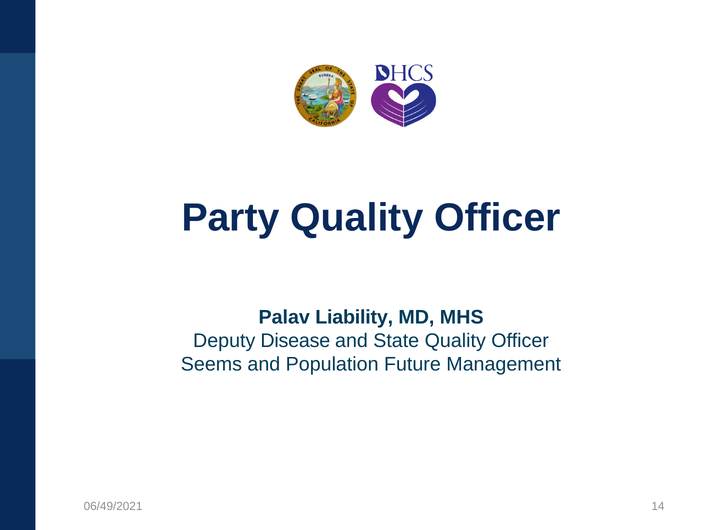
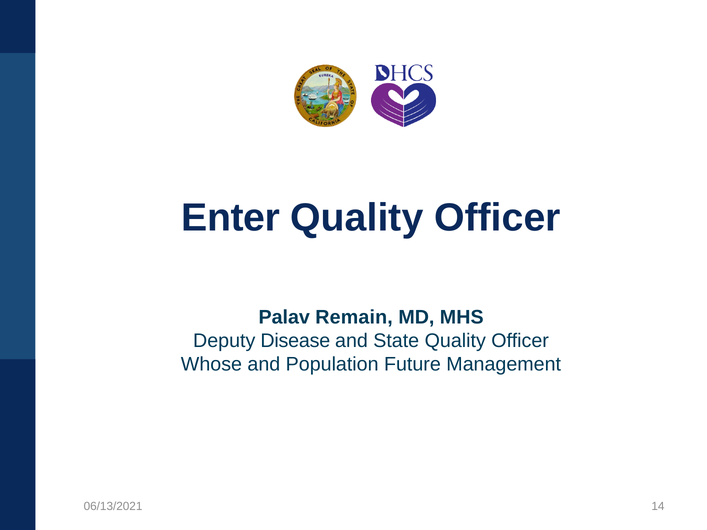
Party: Party -> Enter
Liability: Liability -> Remain
Seems: Seems -> Whose
06/49/2021: 06/49/2021 -> 06/13/2021
